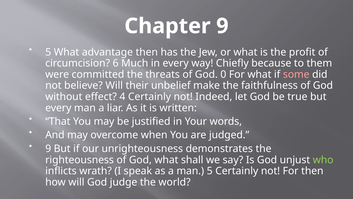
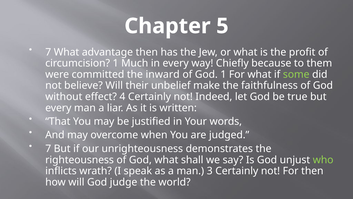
Chapter 9: 9 -> 5
5 at (48, 52): 5 -> 7
circumcision 6: 6 -> 1
threats: threats -> inward
God 0: 0 -> 1
some colour: pink -> light green
9 at (48, 148): 9 -> 7
man 5: 5 -> 3
